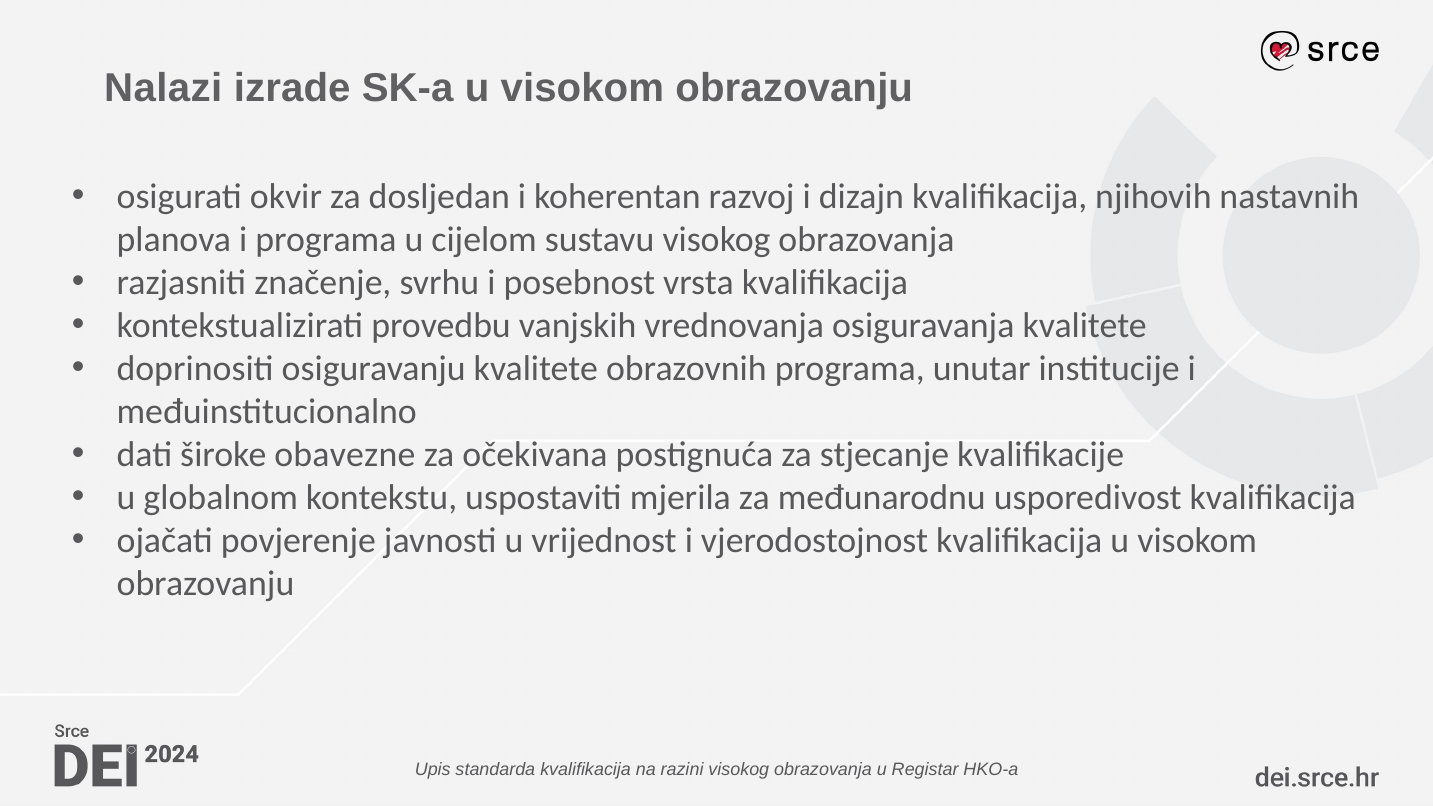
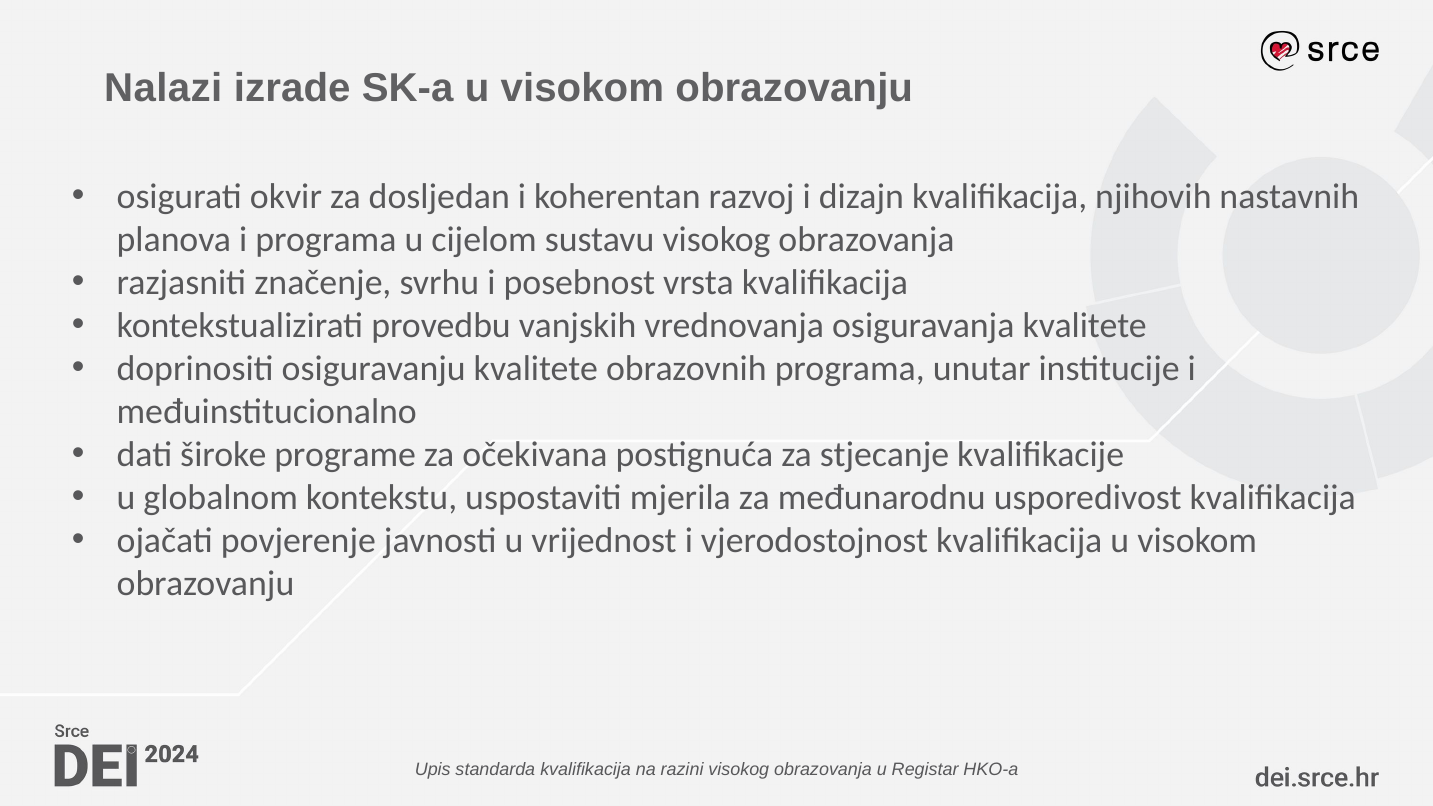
obavezne: obavezne -> programe
